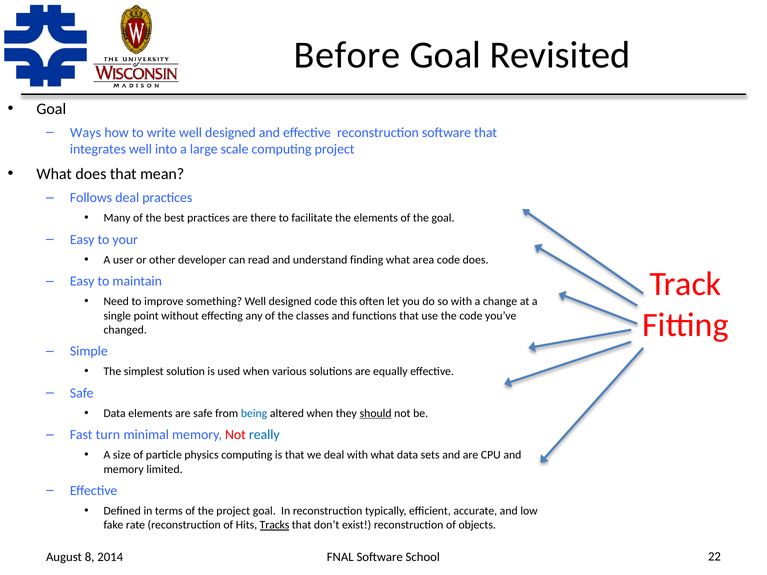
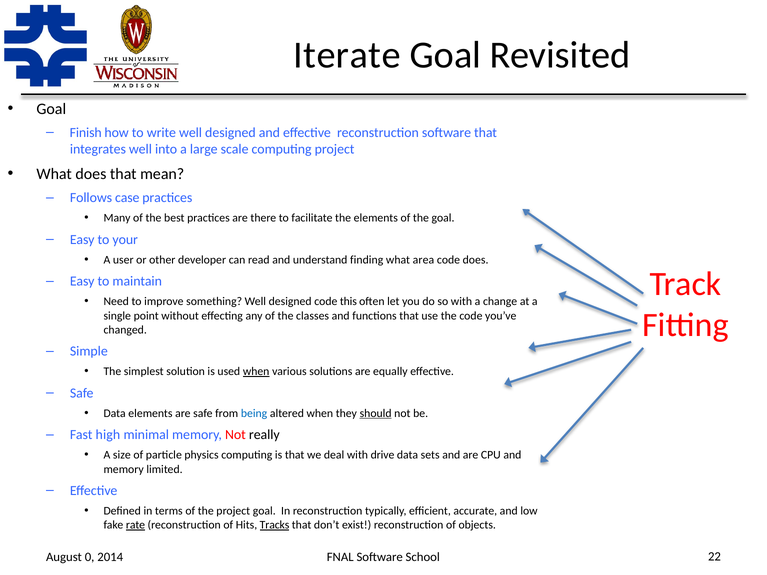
Before: Before -> Iterate
Ways: Ways -> Finish
Follows deal: deal -> case
when at (256, 372) underline: none -> present
turn: turn -> high
really colour: blue -> black
with what: what -> drive
rate underline: none -> present
8: 8 -> 0
